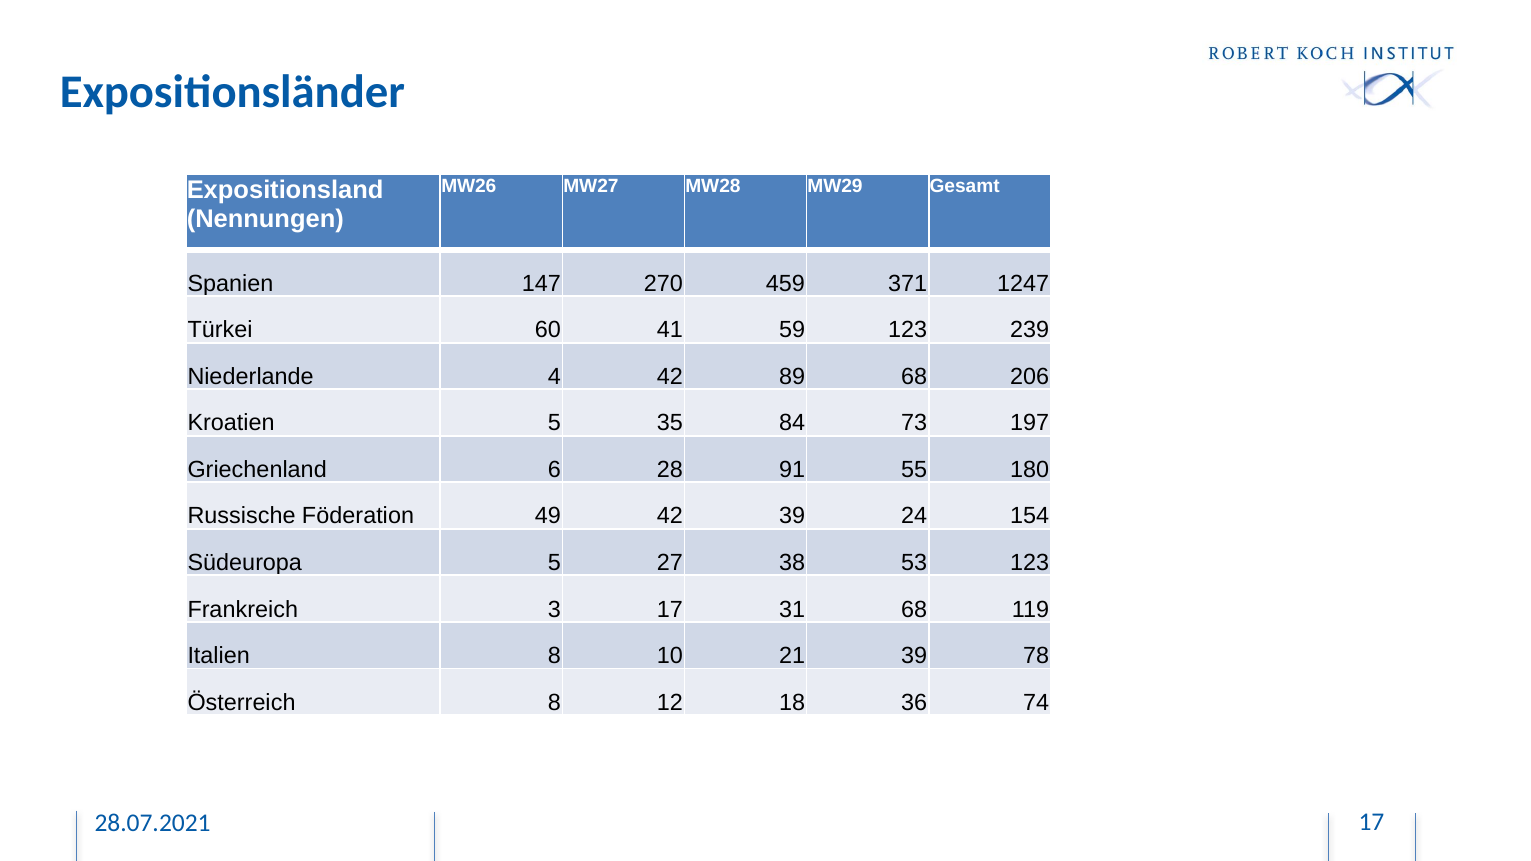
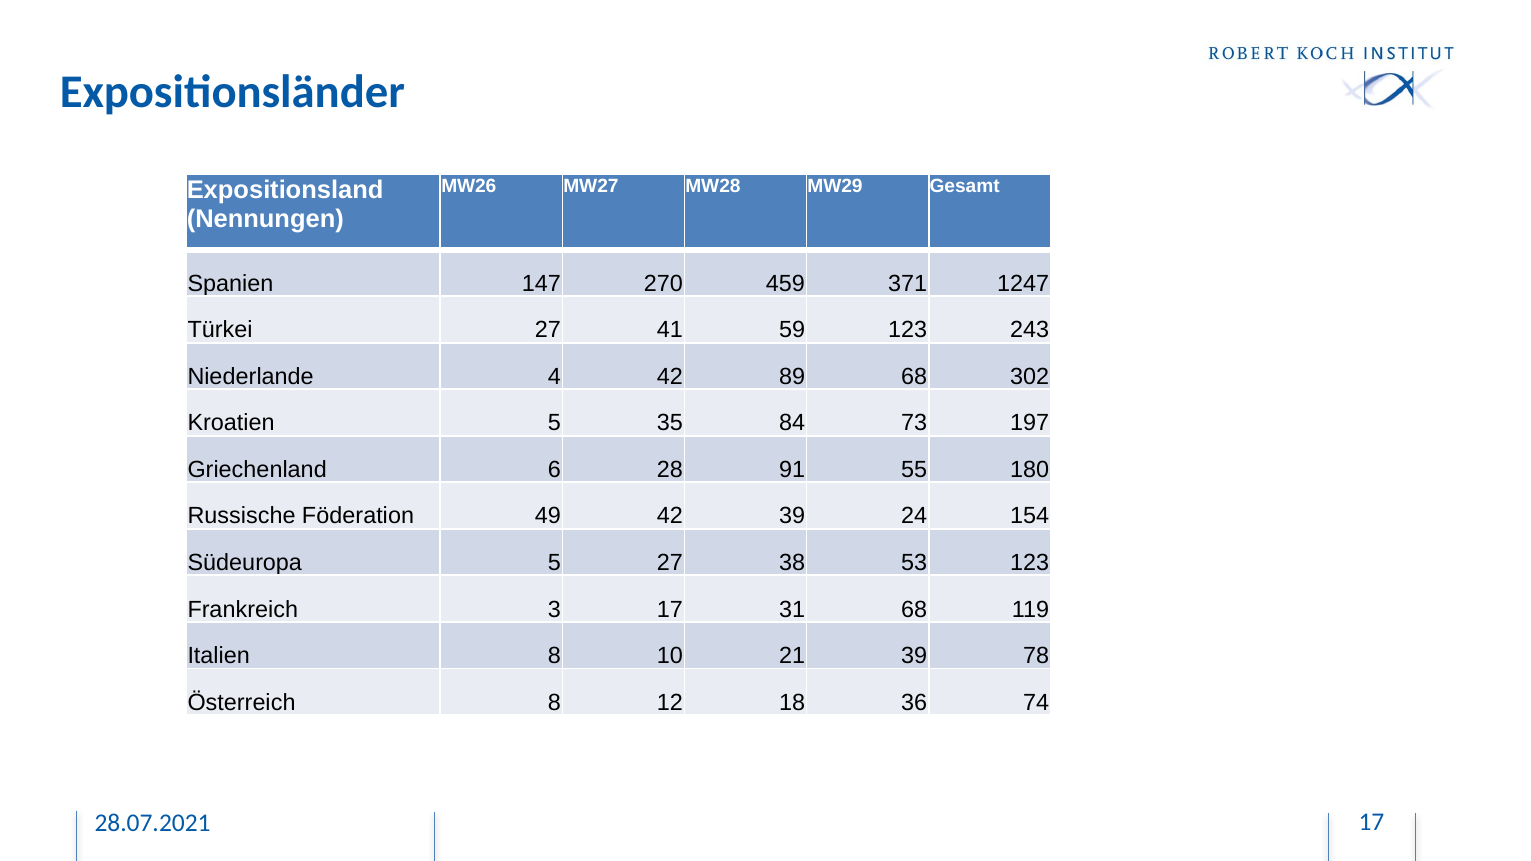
Türkei 60: 60 -> 27
239: 239 -> 243
206: 206 -> 302
